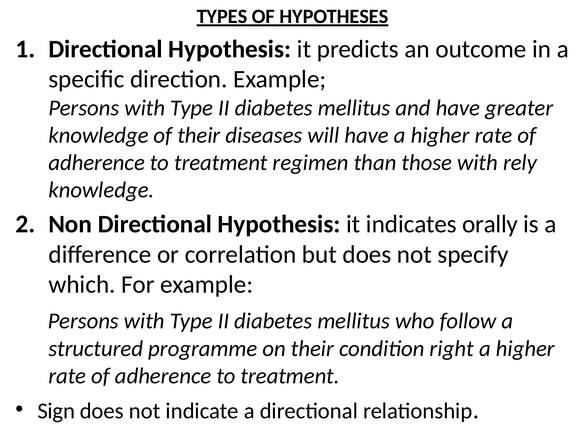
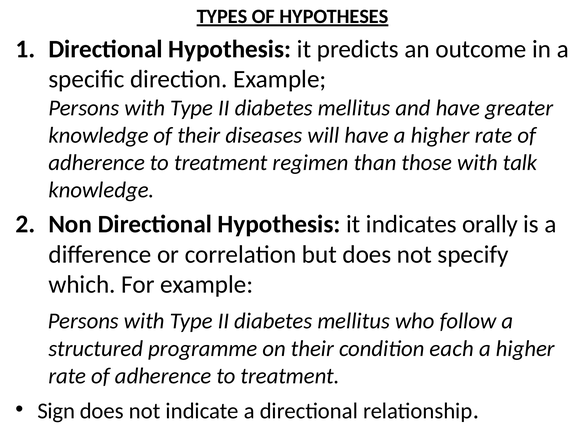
rely: rely -> talk
right: right -> each
